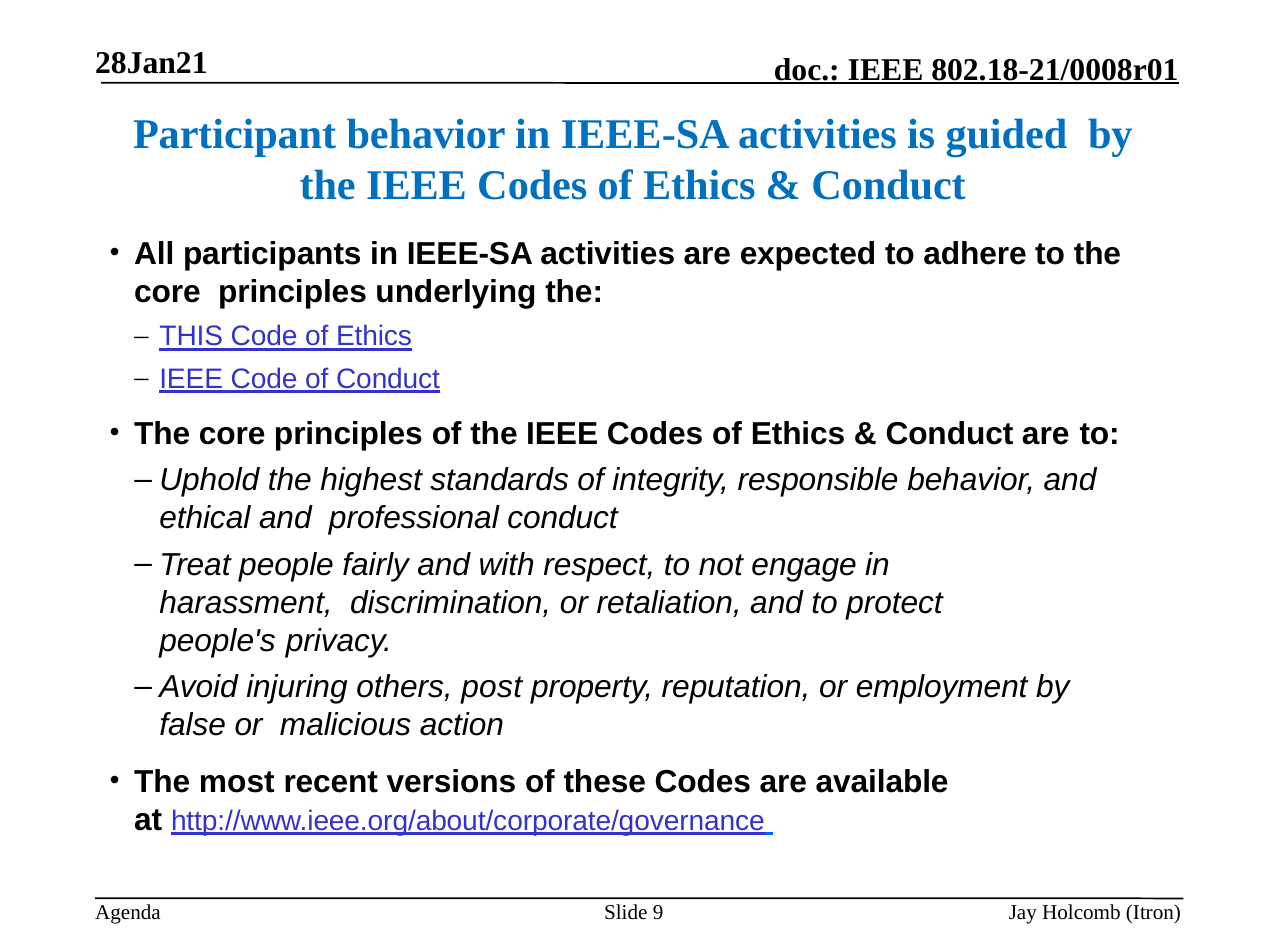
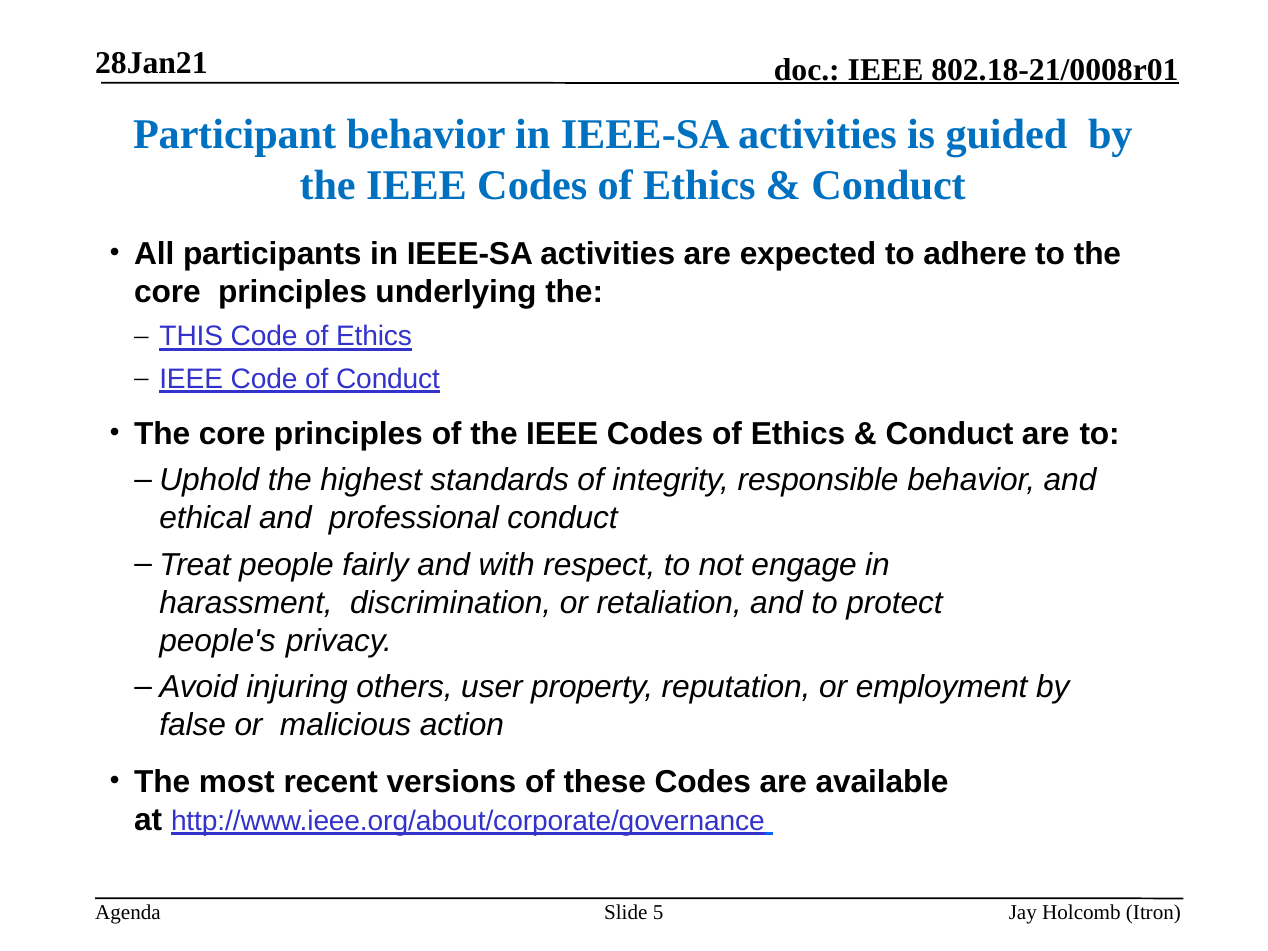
post: post -> user
9: 9 -> 5
